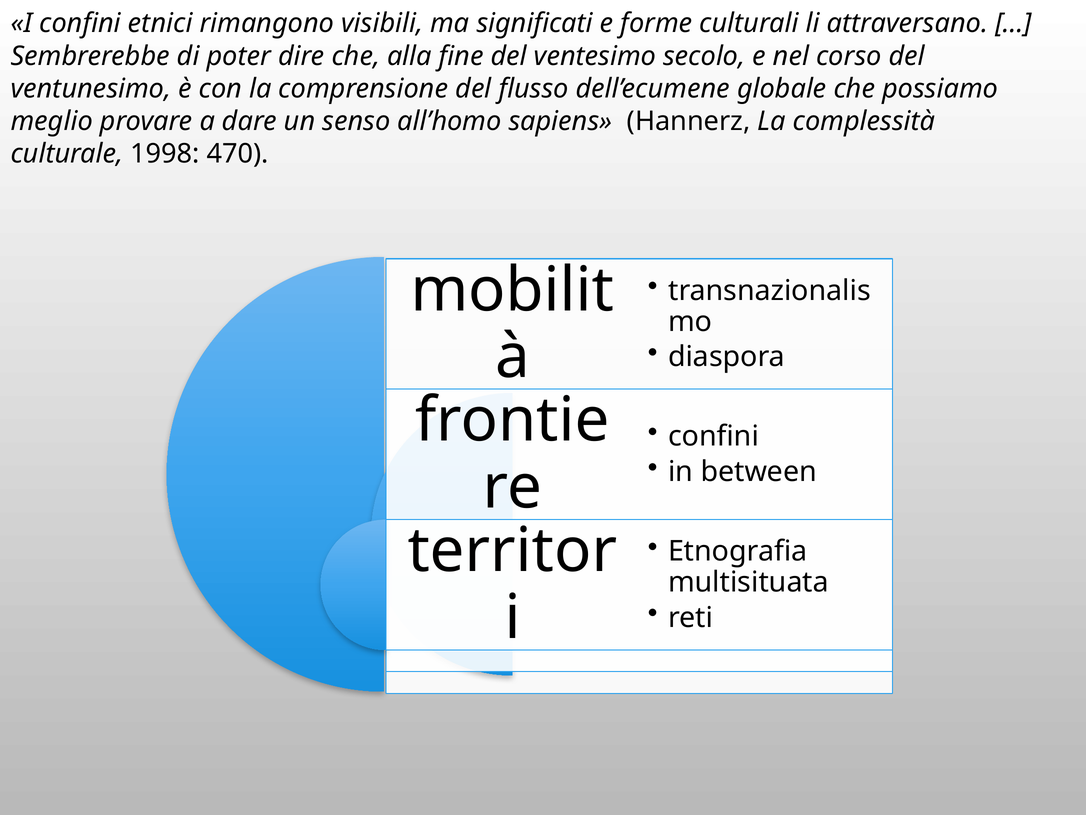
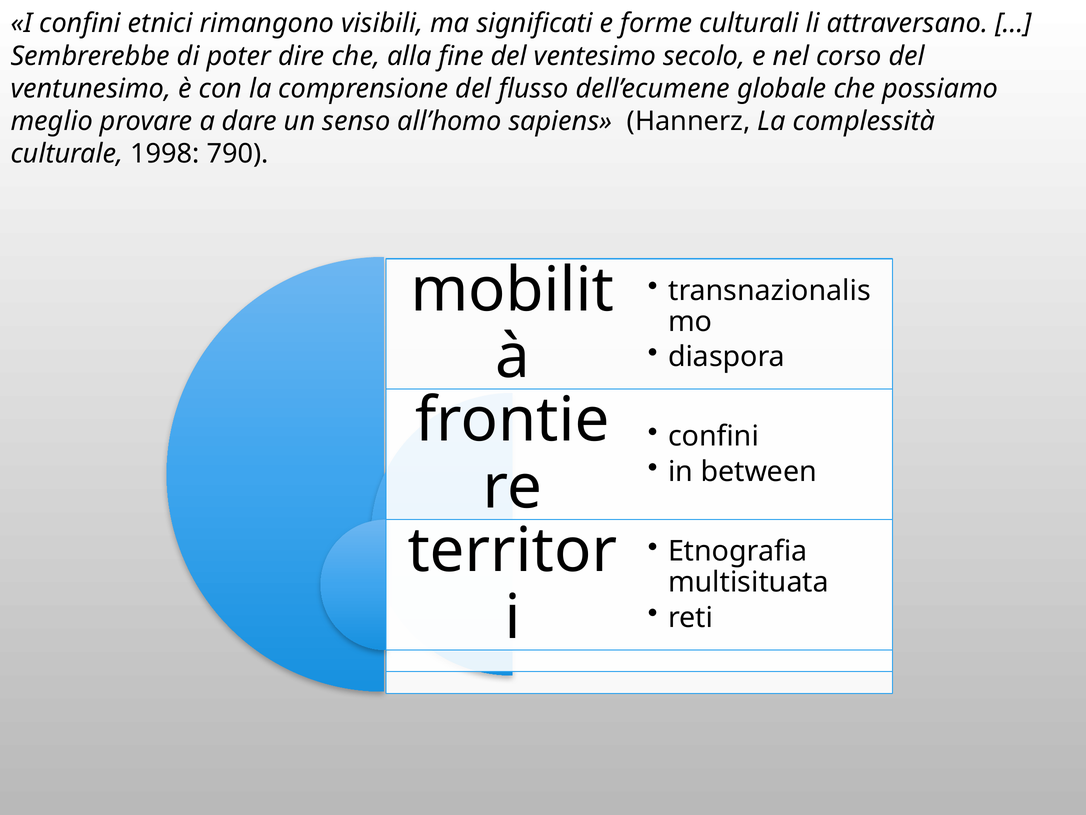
470: 470 -> 790
